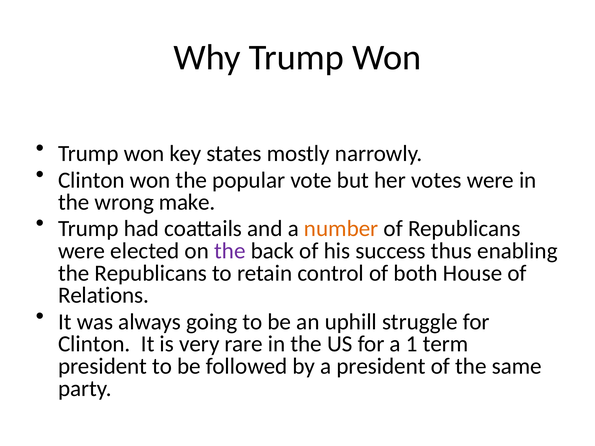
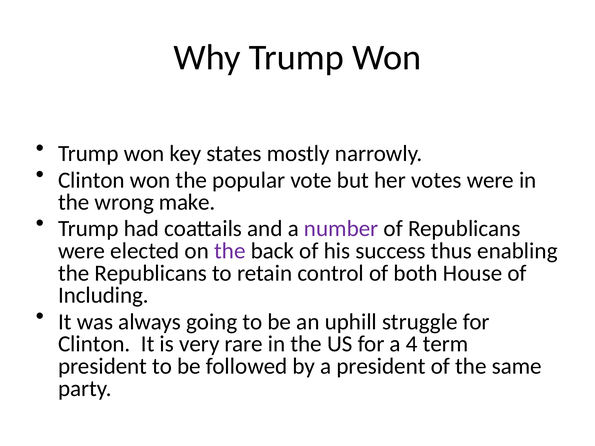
number colour: orange -> purple
Relations: Relations -> Including
1: 1 -> 4
